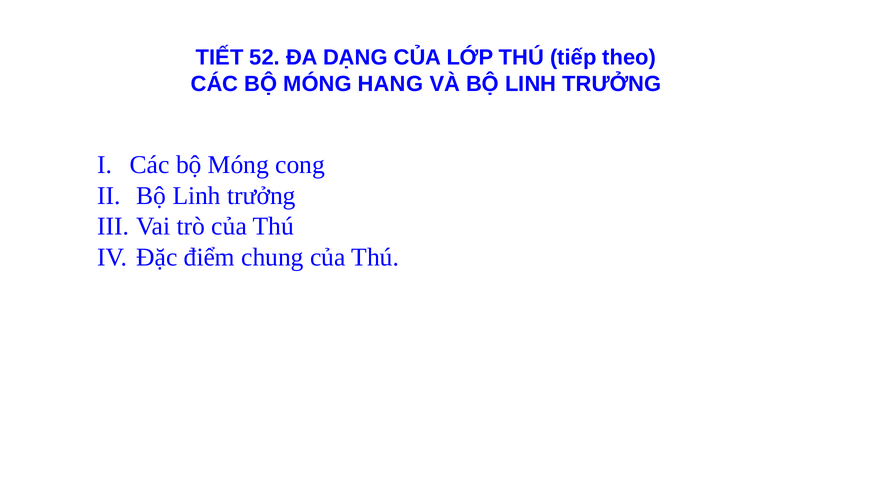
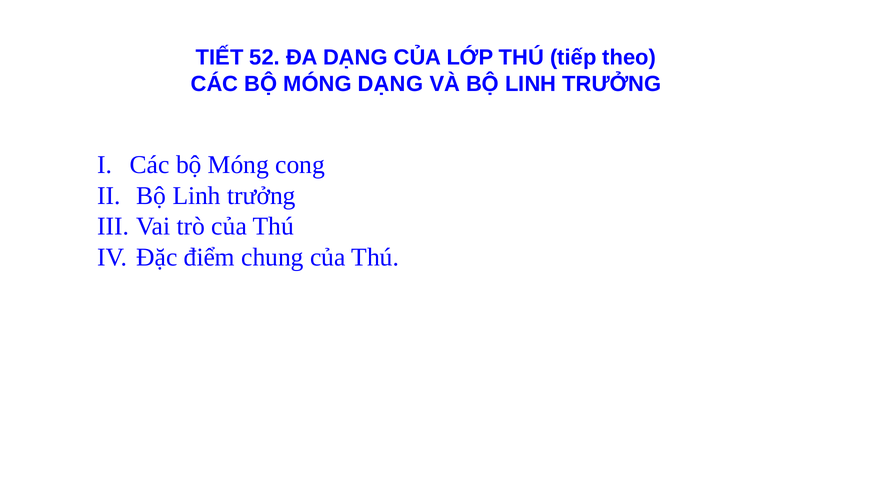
MÓNG HANG: HANG -> DẠNG
